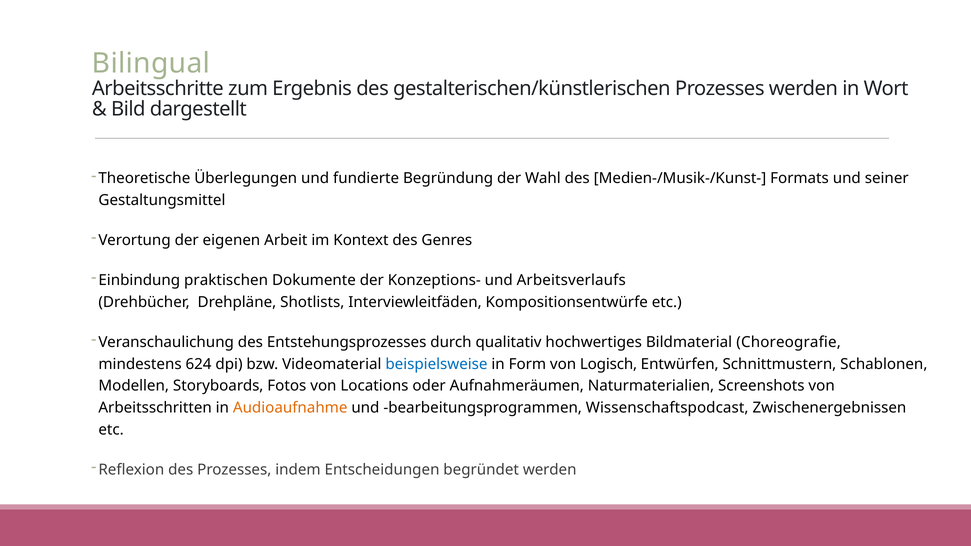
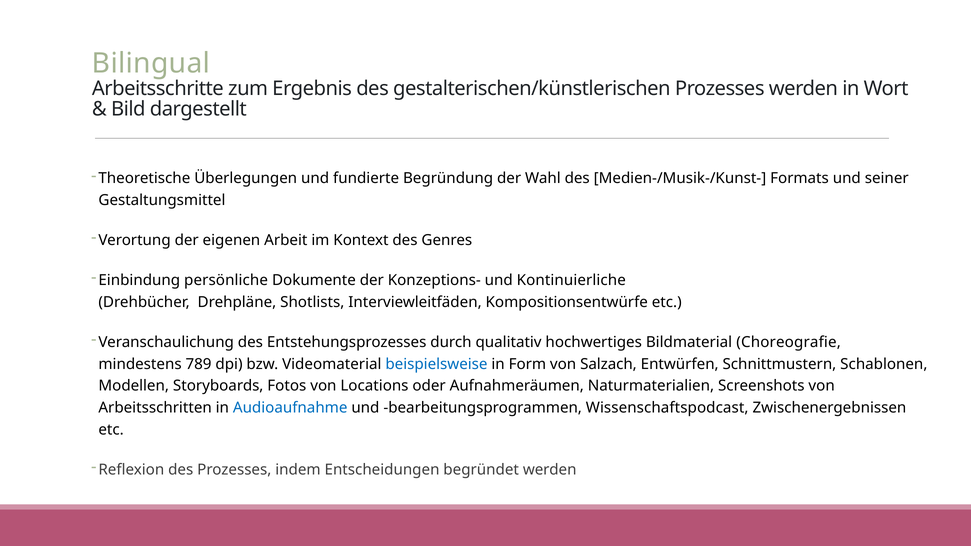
praktischen: praktischen -> persönliche
Arbeitsverlaufs: Arbeitsverlaufs -> Kontinuierliche
624: 624 -> 789
Logisch: Logisch -> Salzach
Audioaufnahme colour: orange -> blue
